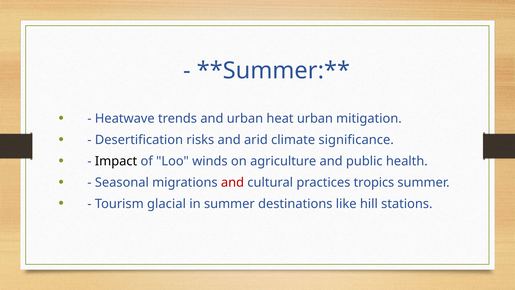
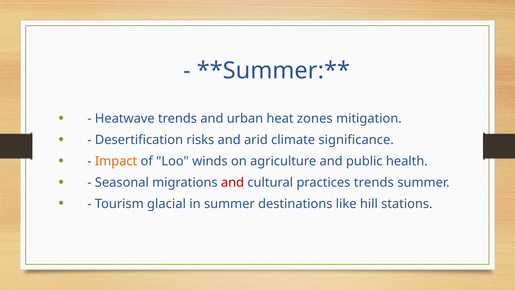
heat urban: urban -> zones
Impact colour: black -> orange
practices tropics: tropics -> trends
